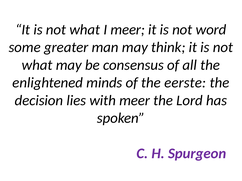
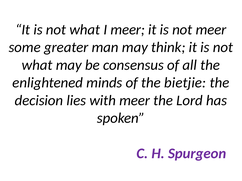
not word: word -> meer
eerste: eerste -> bietjie
